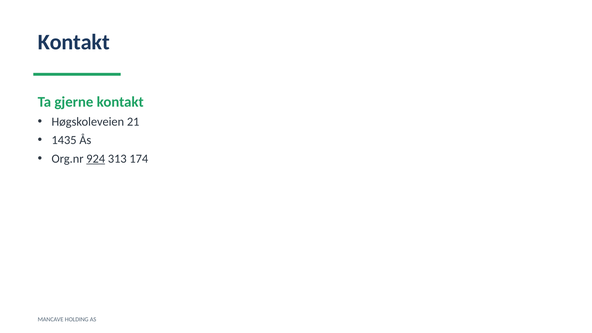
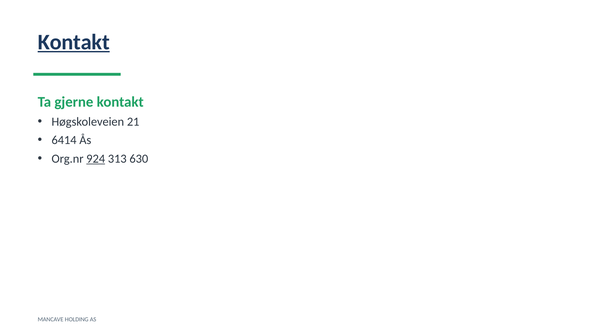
Kontakt at (74, 42) underline: none -> present
1435: 1435 -> 6414
174: 174 -> 630
